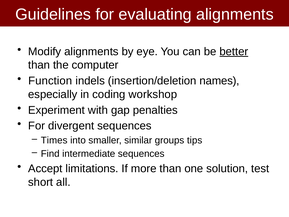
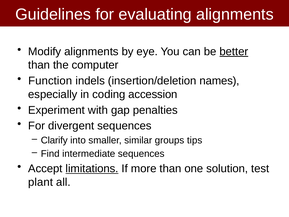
workshop: workshop -> accession
Times: Times -> Clarify
limitations underline: none -> present
short: short -> plant
